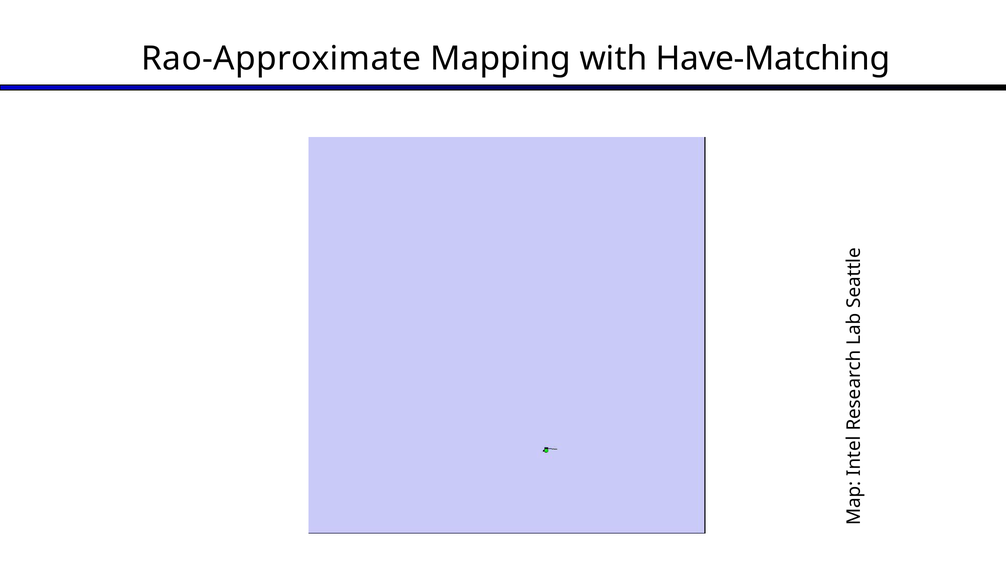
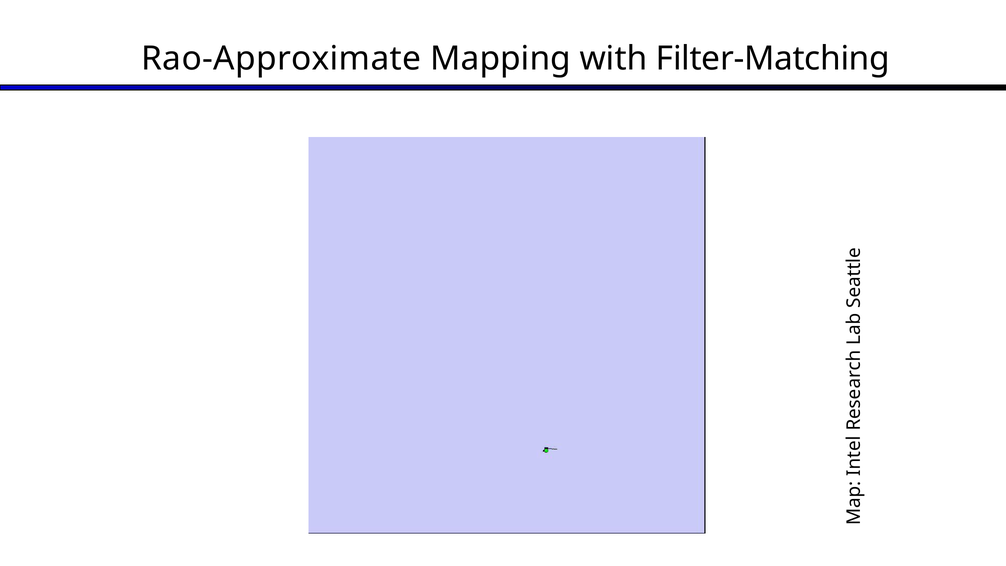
Have-Matching: Have-Matching -> Filter-Matching
